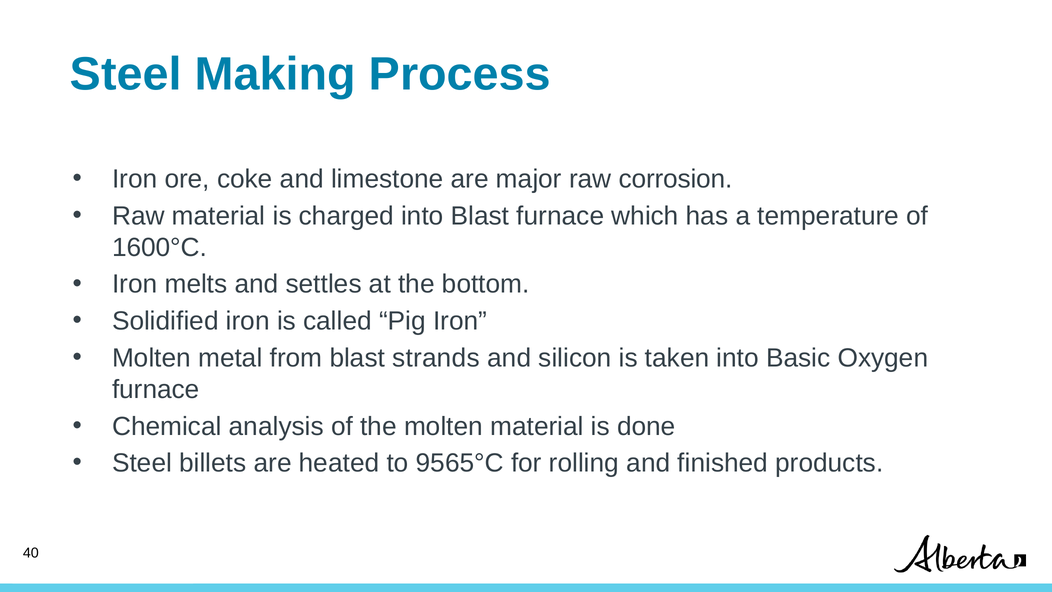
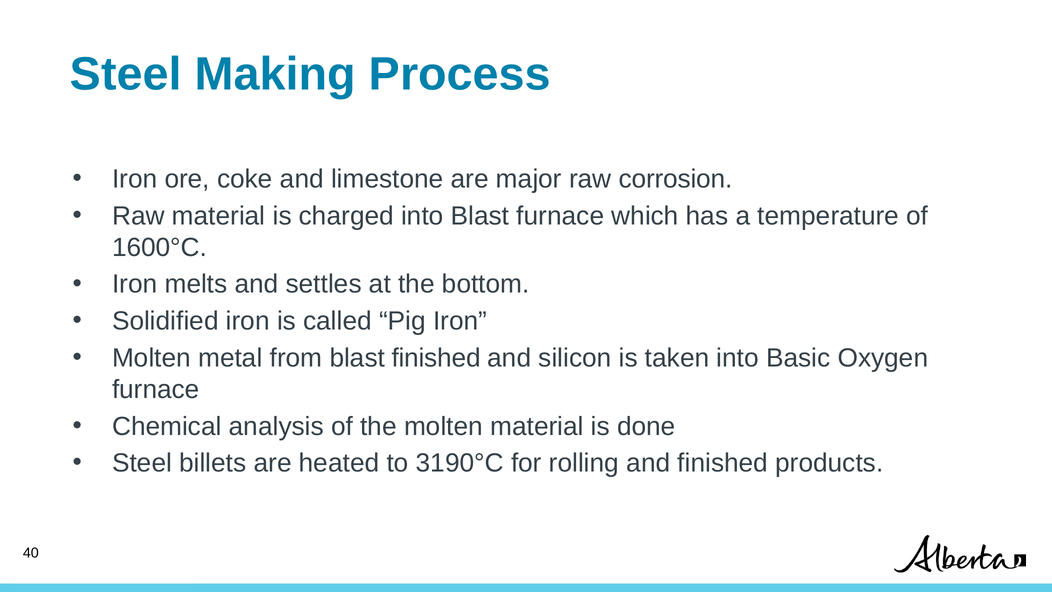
blast strands: strands -> finished
9565°C: 9565°C -> 3190°C
